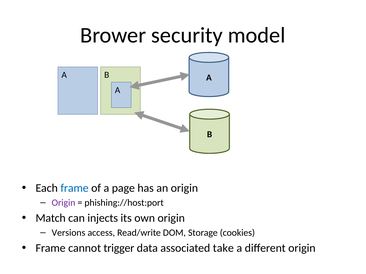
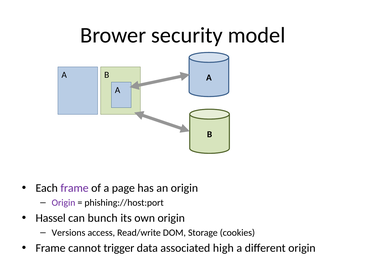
frame at (75, 188) colour: blue -> purple
Match: Match -> Hassel
injects: injects -> bunch
take: take -> high
